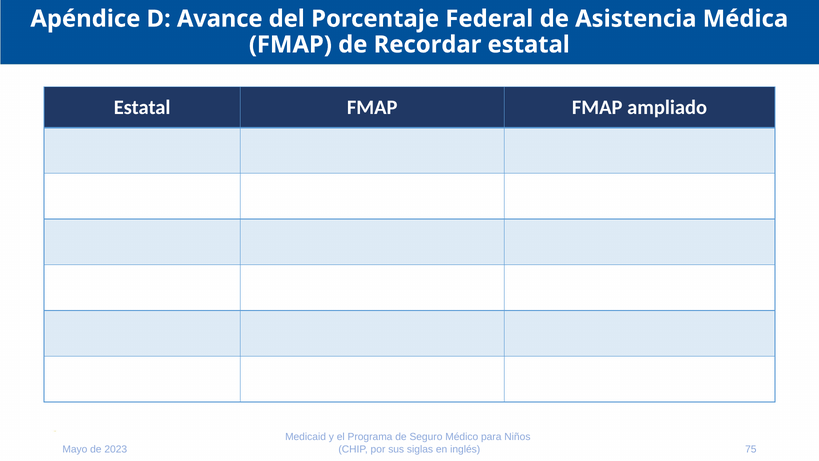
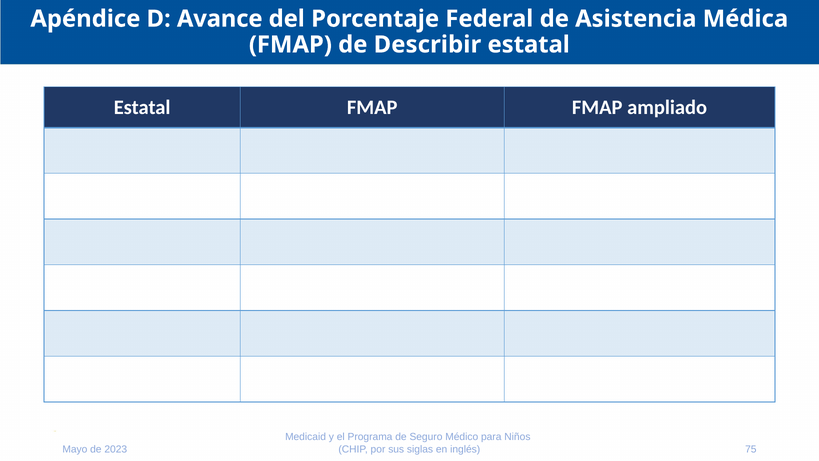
Recordar: Recordar -> Describir
